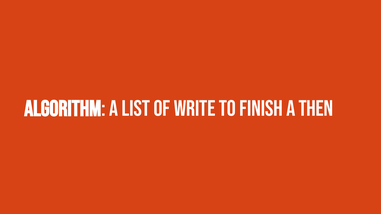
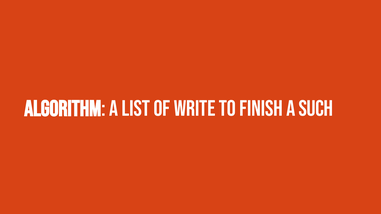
then: then -> such
